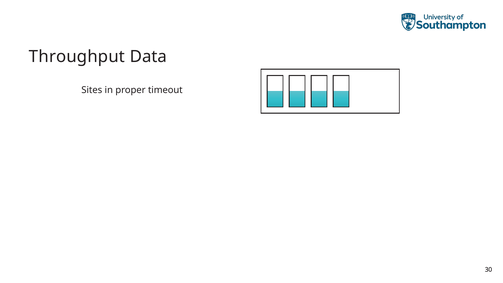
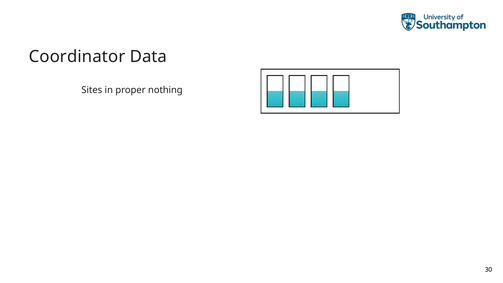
Throughput: Throughput -> Coordinator
timeout: timeout -> nothing
